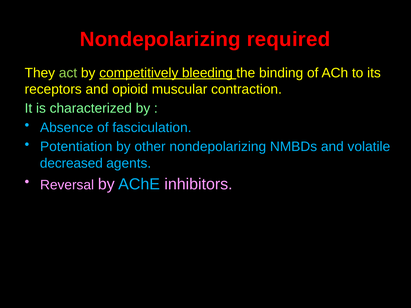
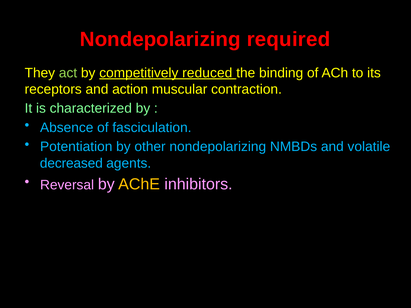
bleeding: bleeding -> reduced
opioid: opioid -> action
AChE colour: light blue -> yellow
